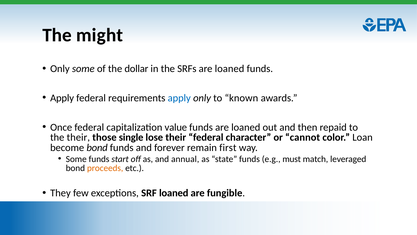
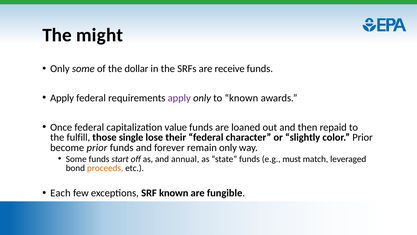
SRFs are loaned: loaned -> receive
apply at (179, 98) colour: blue -> purple
the their: their -> fulfill
cannot: cannot -> slightly
color Loan: Loan -> Prior
become bond: bond -> prior
remain first: first -> only
They: They -> Each
SRF loaned: loaned -> known
